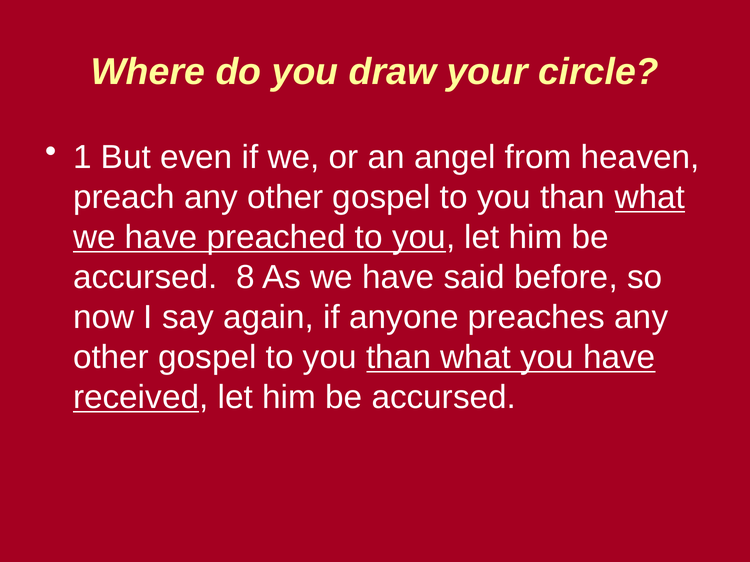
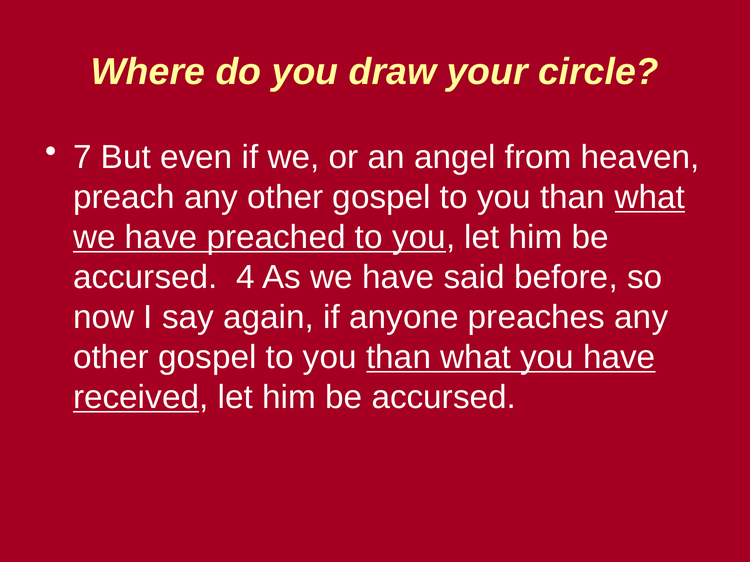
1: 1 -> 7
8: 8 -> 4
